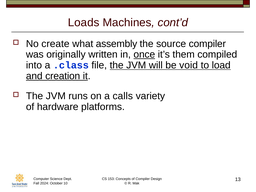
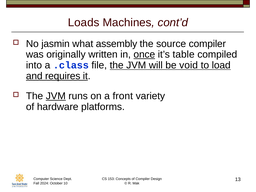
create: create -> jasmin
them: them -> table
creation: creation -> requires
JVM at (56, 96) underline: none -> present
calls: calls -> front
